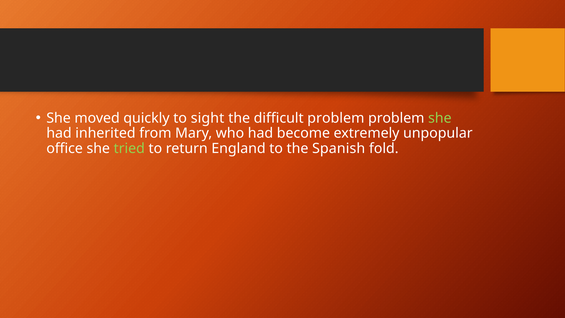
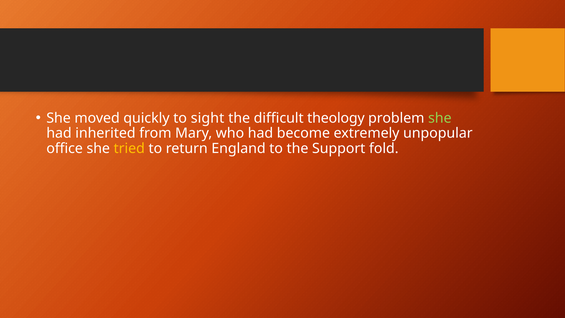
difficult problem: problem -> theology
tried colour: light green -> yellow
Spanish: Spanish -> Support
